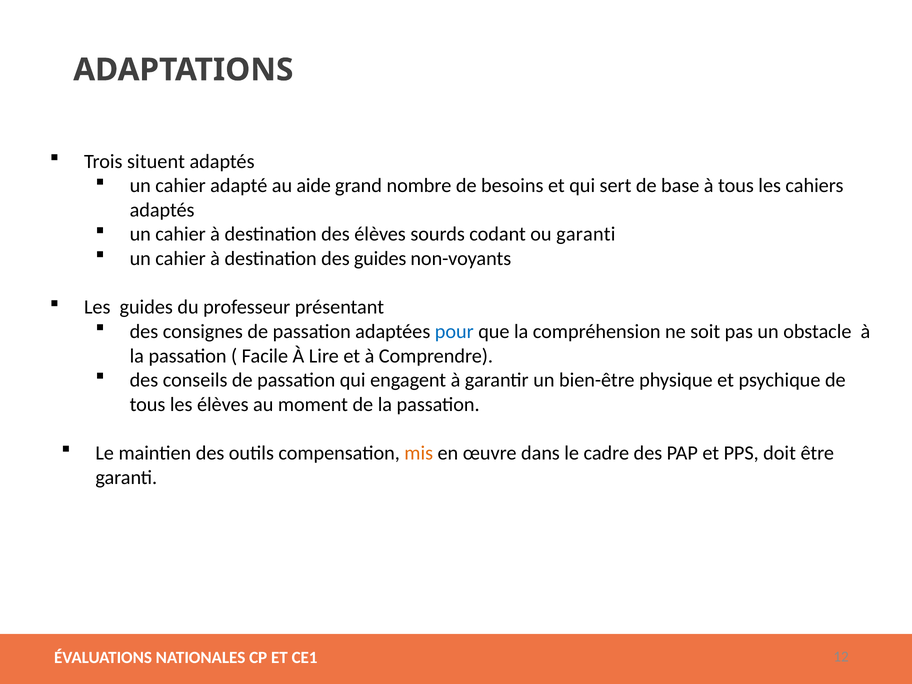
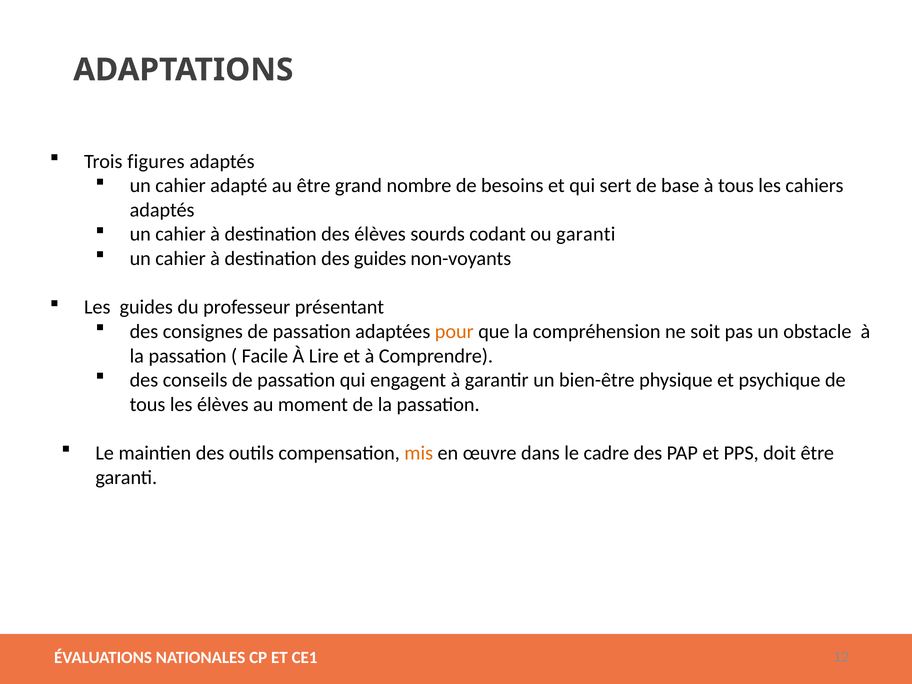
situent: situent -> figures
au aide: aide -> être
pour colour: blue -> orange
